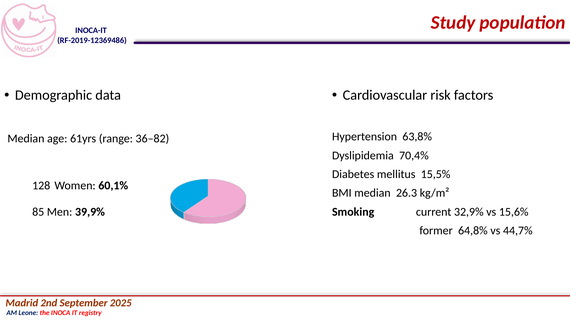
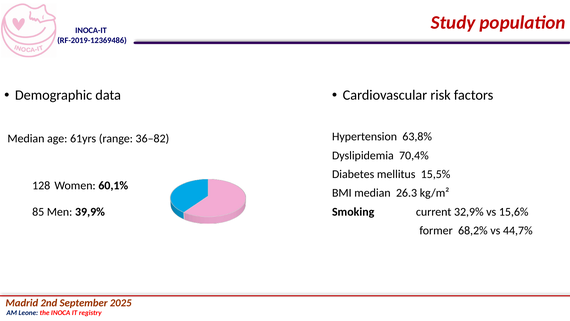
64,8%: 64,8% -> 68,2%
